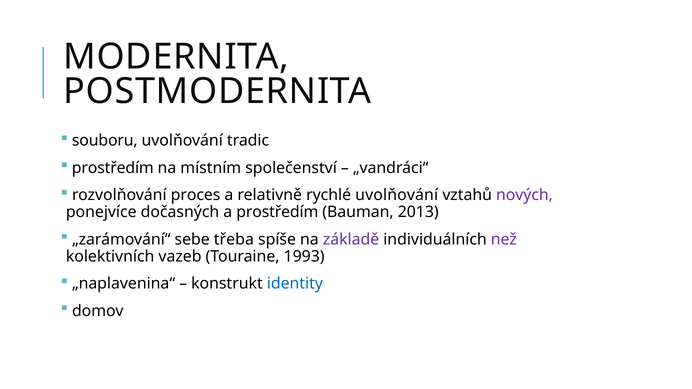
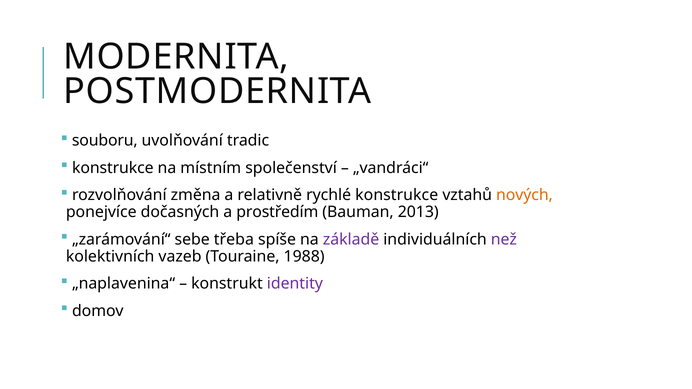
prostředím at (113, 168): prostředím -> konstrukce
proces: proces -> změna
rychlé uvolňování: uvolňování -> konstrukce
nových colour: purple -> orange
1993: 1993 -> 1988
identity colour: blue -> purple
